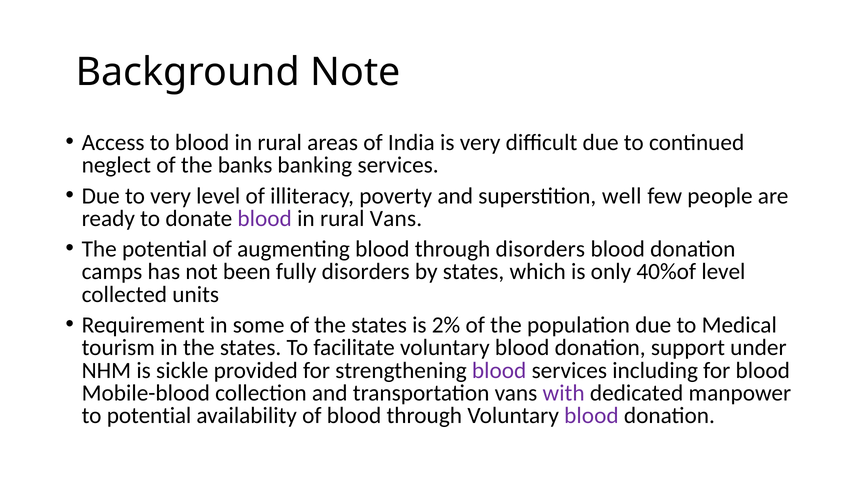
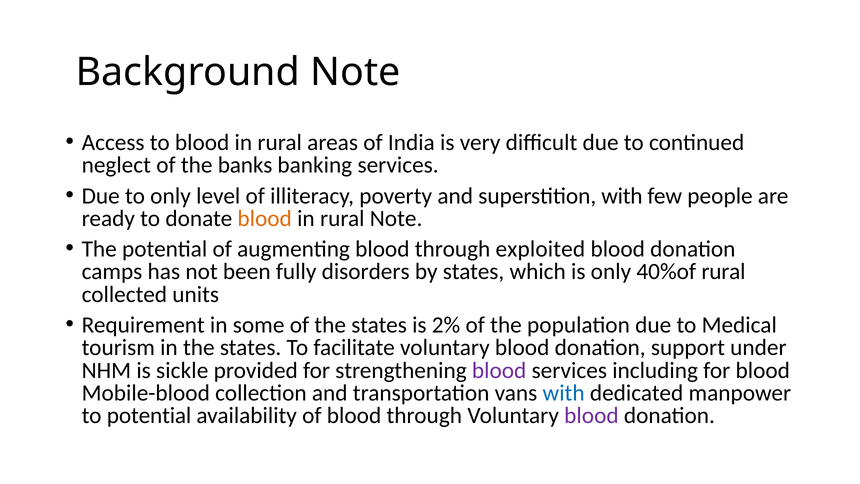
to very: very -> only
superstition well: well -> with
blood at (265, 218) colour: purple -> orange
rural Vans: Vans -> Note
through disorders: disorders -> exploited
40%of level: level -> rural
with at (564, 393) colour: purple -> blue
